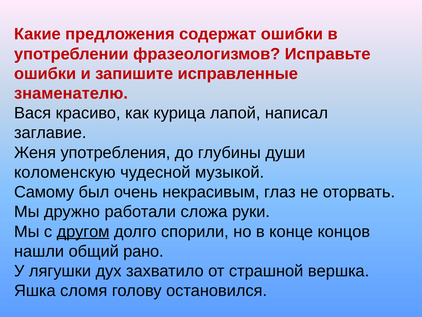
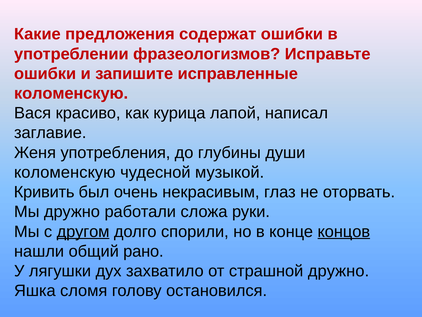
знаменателю at (71, 93): знаменателю -> коломенскую
Самому: Самому -> Кривить
концов underline: none -> present
страшной вершка: вершка -> дружно
